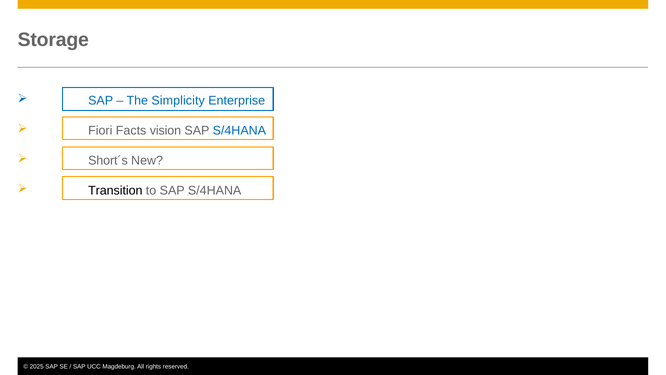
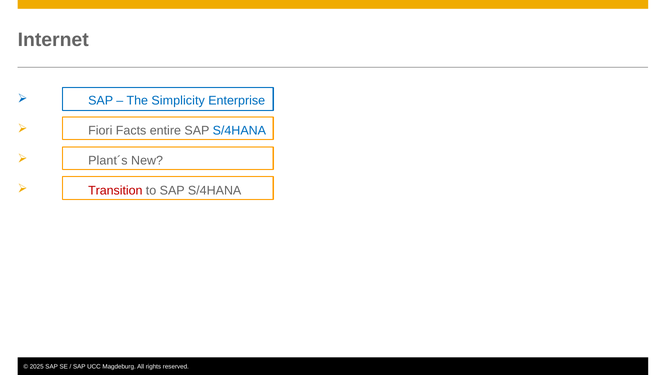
Storage: Storage -> Internet
vision: vision -> entire
Short´s: Short´s -> Plant´s
Transition colour: black -> red
